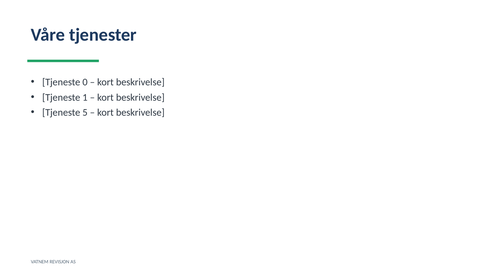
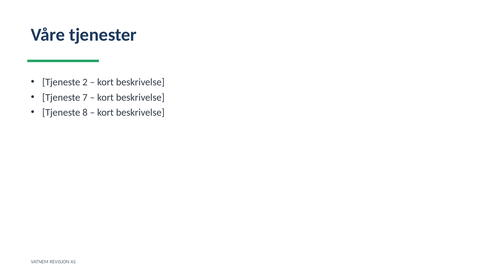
0: 0 -> 2
1: 1 -> 7
5: 5 -> 8
